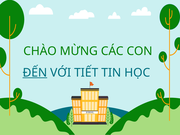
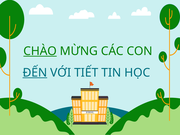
CHÀO underline: none -> present
